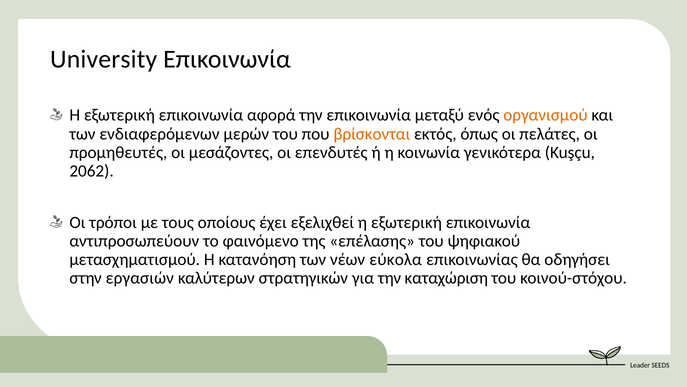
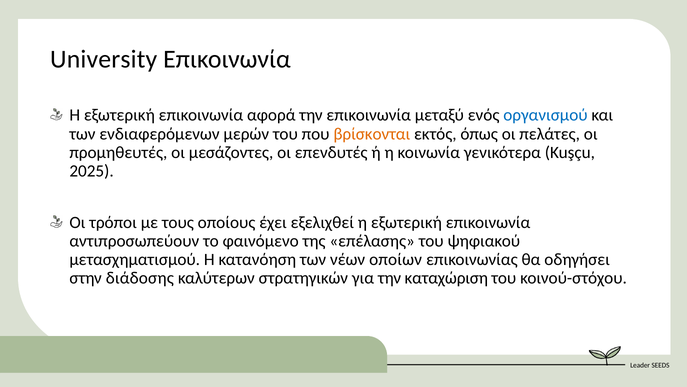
οργανισμού colour: orange -> blue
2062: 2062 -> 2025
εύκολα: εύκολα -> οποίων
εργασιών: εργασιών -> διάδοσης
